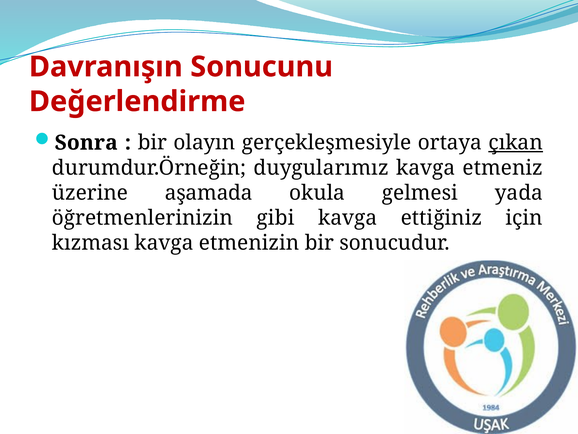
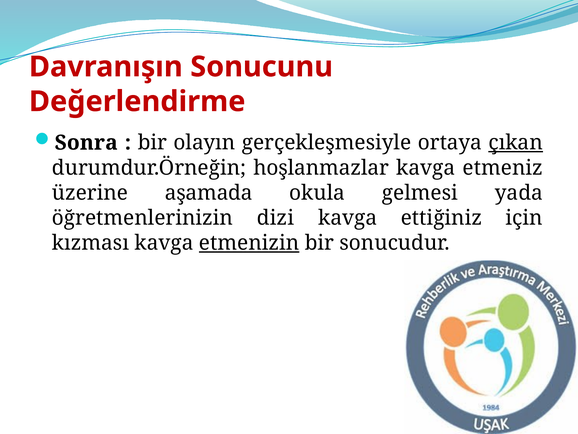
duygularımız: duygularımız -> hoşlanmazlar
gibi: gibi -> dizi
etmenizin underline: none -> present
